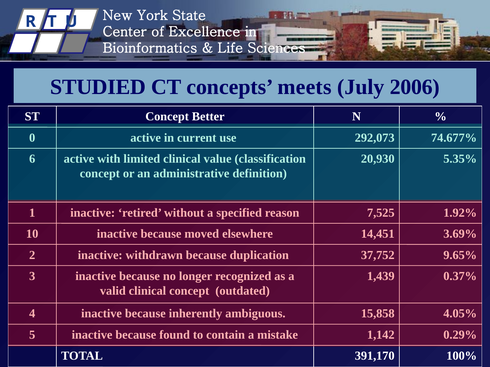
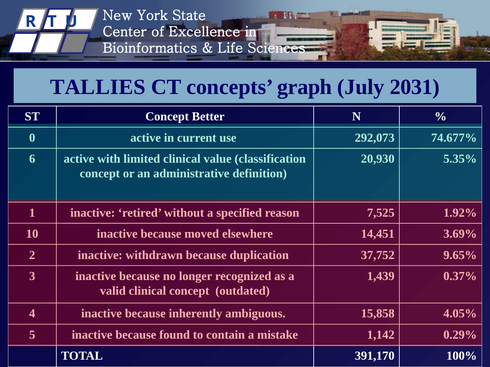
STUDIED: STUDIED -> TALLIES
meets: meets -> graph
2006: 2006 -> 2031
